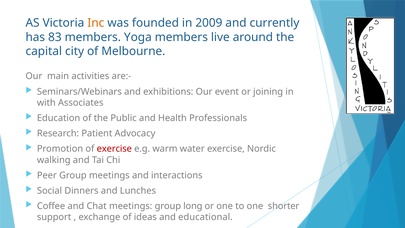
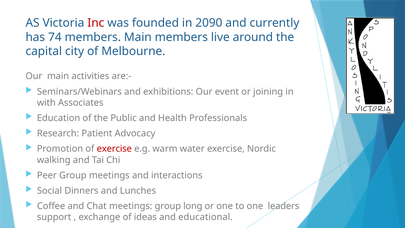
Inc colour: orange -> red
2009: 2009 -> 2090
83: 83 -> 74
members Yoga: Yoga -> Main
shorter: shorter -> leaders
